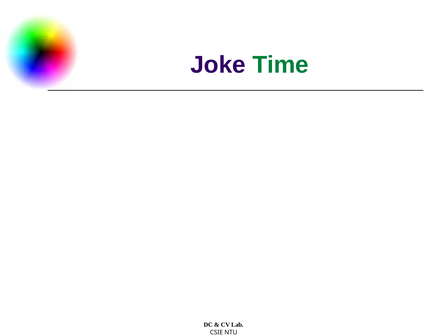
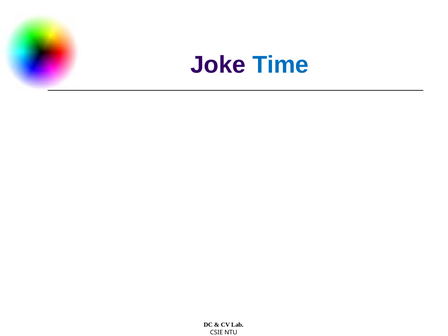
Time colour: green -> blue
